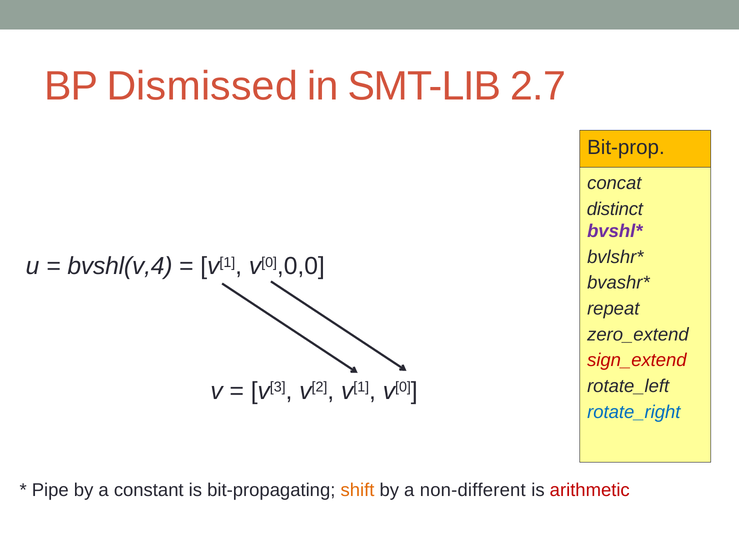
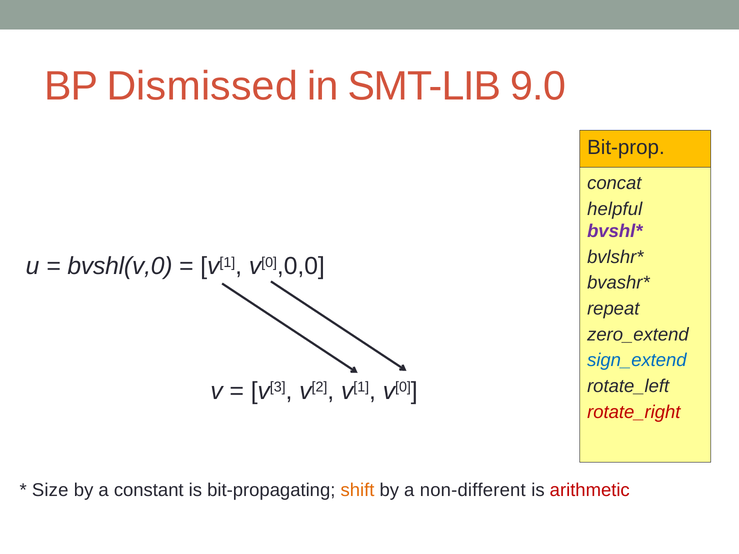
2.7: 2.7 -> 9.0
distinct: distinct -> helpful
bvshl(v,4: bvshl(v,4 -> bvshl(v,0
sign_extend colour: red -> blue
rotate_right colour: blue -> red
Pipe: Pipe -> Size
